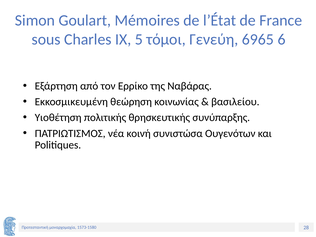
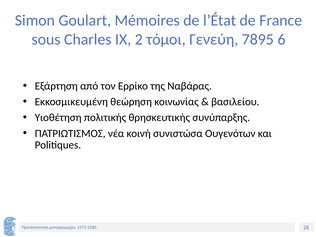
5: 5 -> 2
6965: 6965 -> 7895
